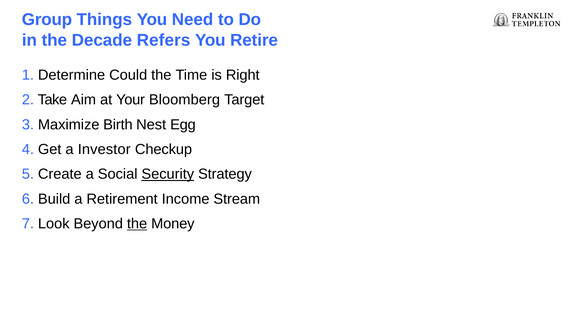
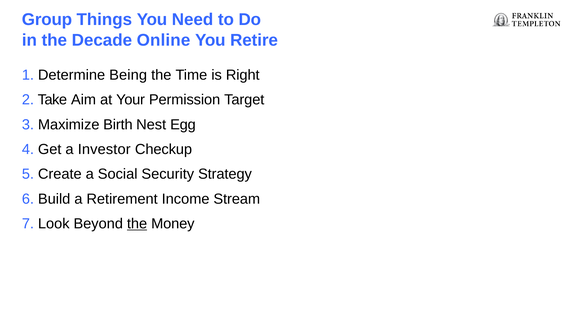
Refers: Refers -> Online
Could: Could -> Being
Bloomberg: Bloomberg -> Permission
Security underline: present -> none
